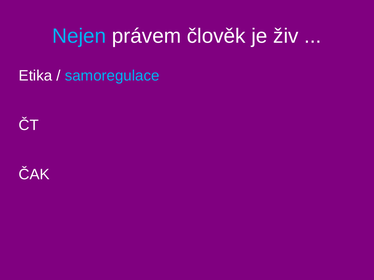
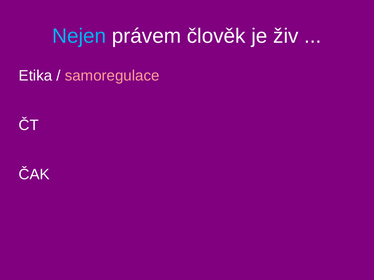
samoregulace colour: light blue -> pink
